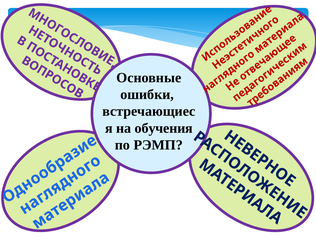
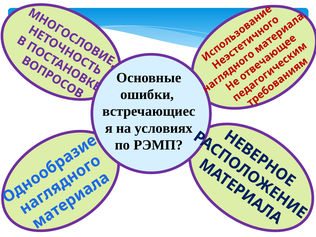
обучения: обучения -> условиях
